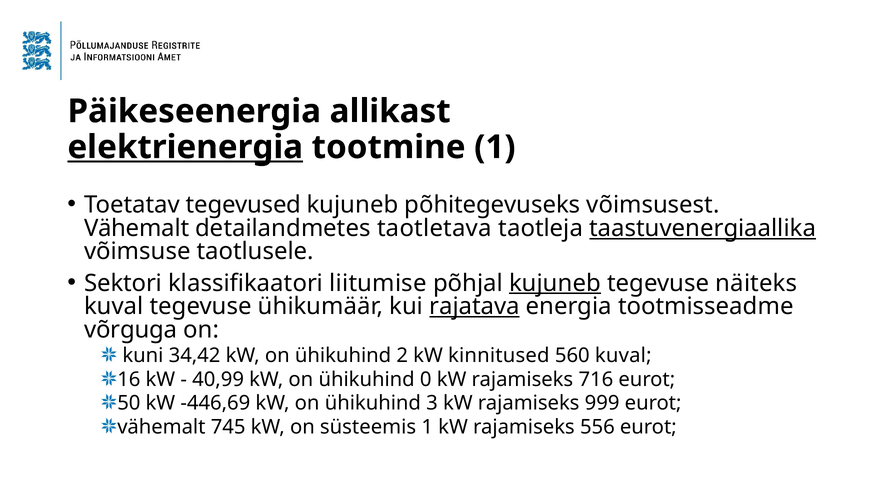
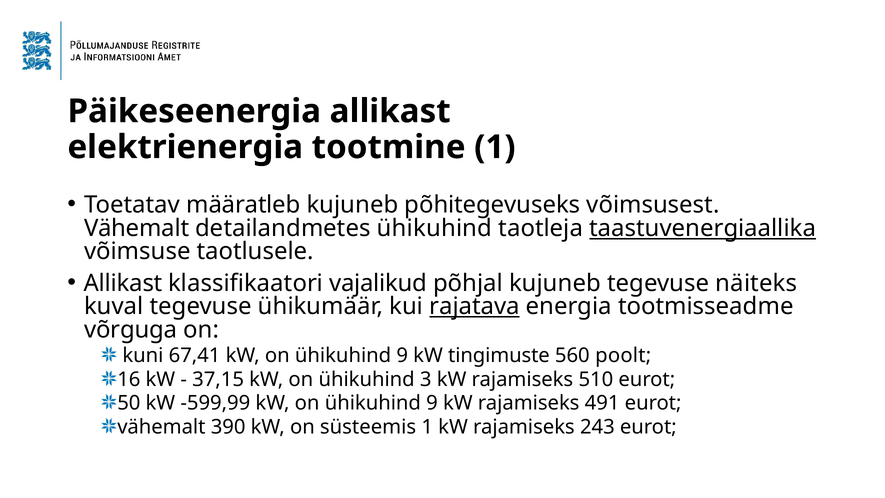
elektrienergia underline: present -> none
tegevused: tegevused -> määratleb
detailandmetes taotletava: taotletava -> ühikuhind
Sektori at (123, 283): Sektori -> Allikast
liitumise: liitumise -> vajalikud
kujuneb at (555, 283) underline: present -> none
34,42: 34,42 -> 67,41
2 at (402, 355): 2 -> 9
kinnitused: kinnitused -> tingimuste
560 kuval: kuval -> poolt
40,99: 40,99 -> 37,15
0: 0 -> 3
716: 716 -> 510
-446,69: -446,69 -> -599,99
3 at (432, 403): 3 -> 9
999: 999 -> 491
745: 745 -> 390
556: 556 -> 243
